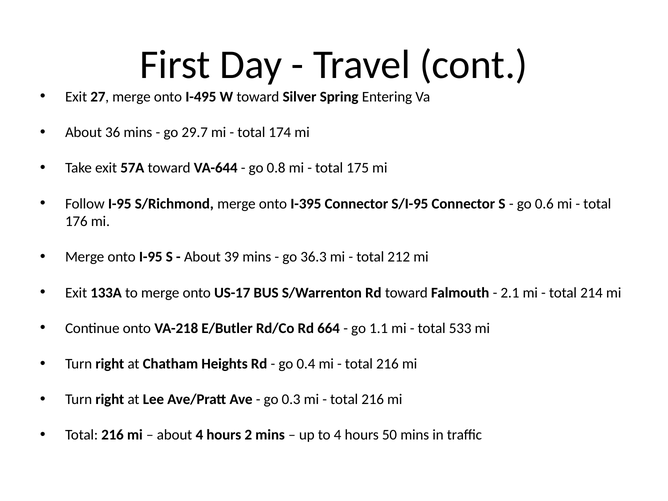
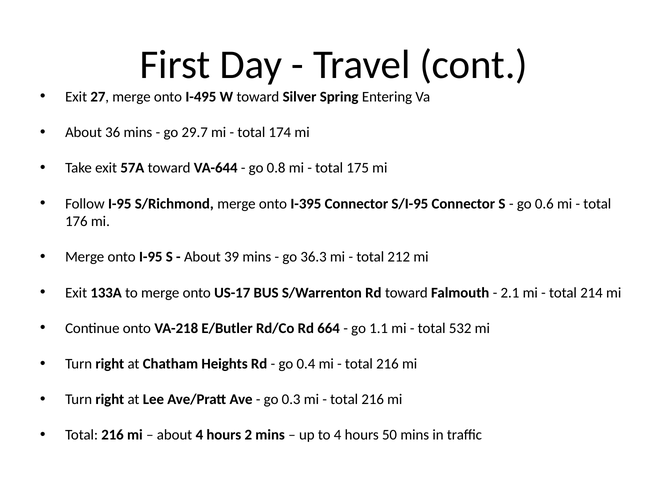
533: 533 -> 532
